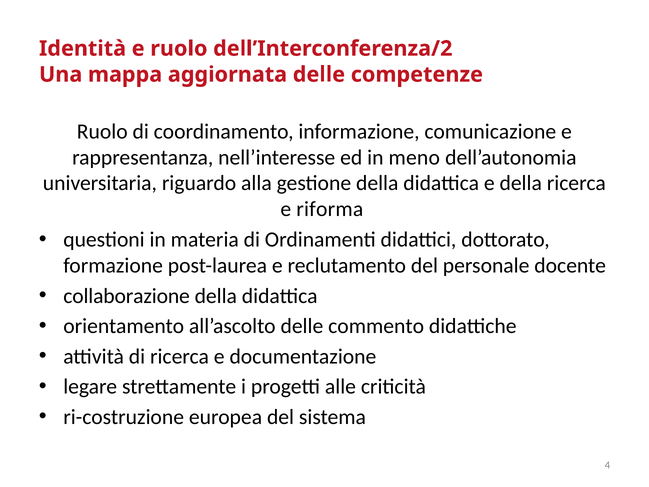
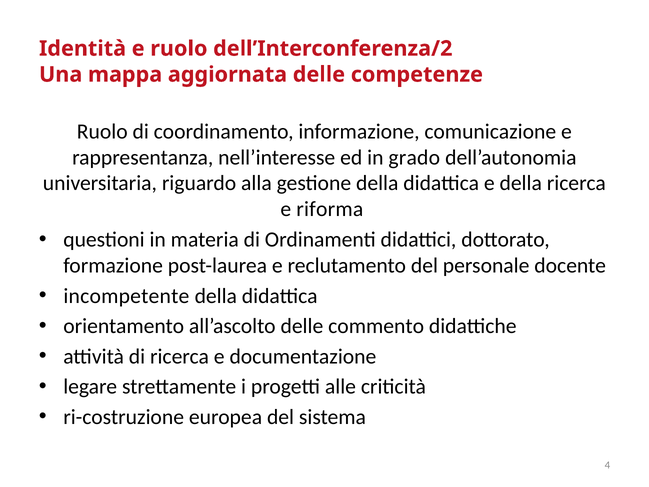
meno: meno -> grado
collaborazione: collaborazione -> incompetente
